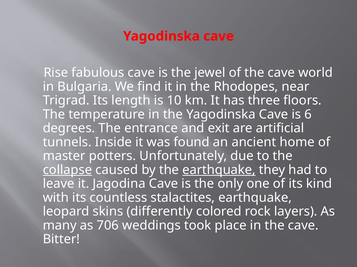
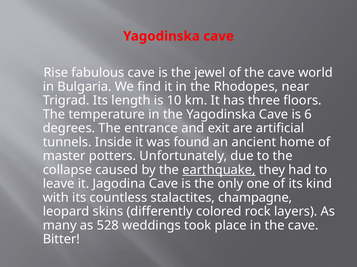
collapse underline: present -> none
stalactites earthquake: earthquake -> champagne
706: 706 -> 528
